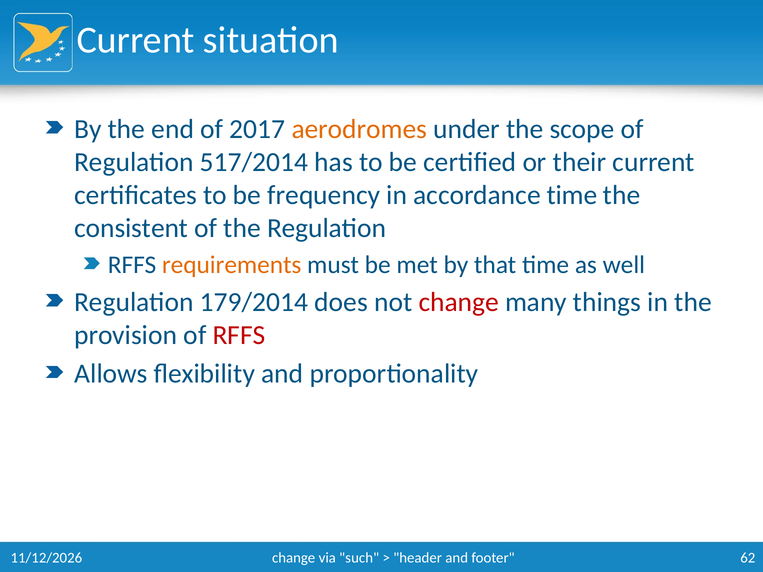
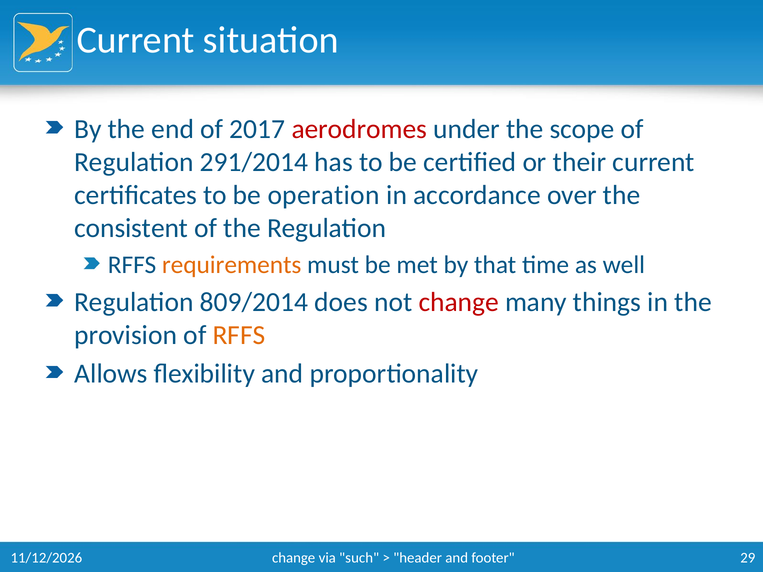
aerodromes colour: orange -> red
517/2014: 517/2014 -> 291/2014
frequency: frequency -> operation
accordance time: time -> over
179/2014: 179/2014 -> 809/2014
RFFS at (239, 335) colour: red -> orange
62: 62 -> 29
